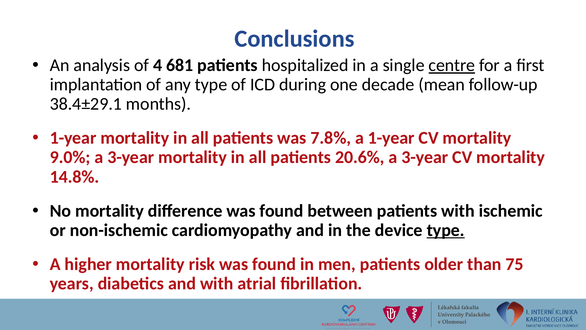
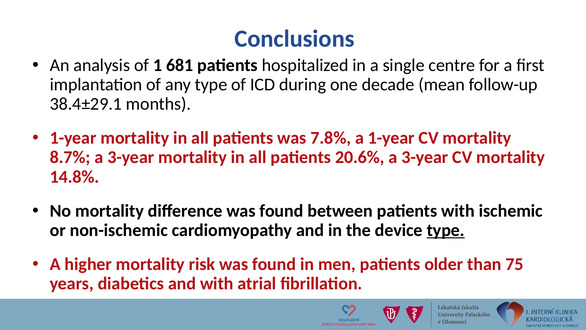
4: 4 -> 1
centre underline: present -> none
9.0%: 9.0% -> 8.7%
